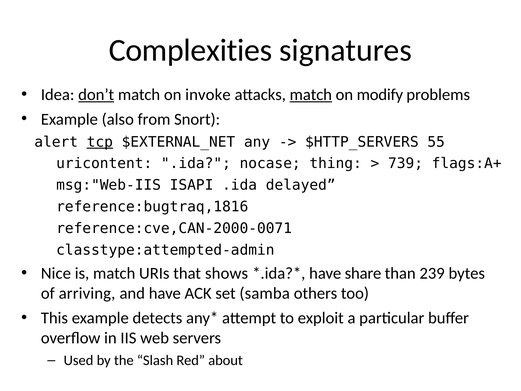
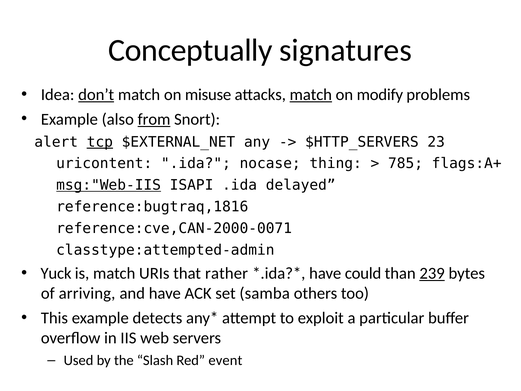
Complexities: Complexities -> Conceptually
invoke: invoke -> misuse
from underline: none -> present
55: 55 -> 23
739: 739 -> 785
msg:"Web-IIS underline: none -> present
Nice: Nice -> Yuck
shows: shows -> rather
share: share -> could
239 underline: none -> present
about: about -> event
